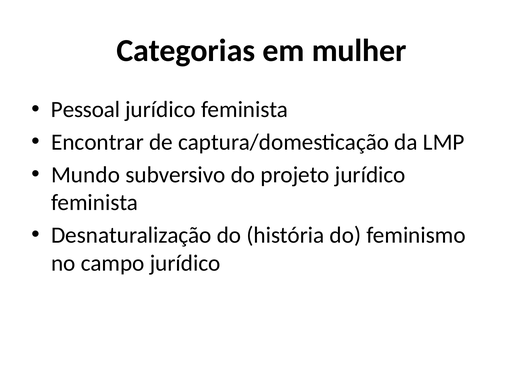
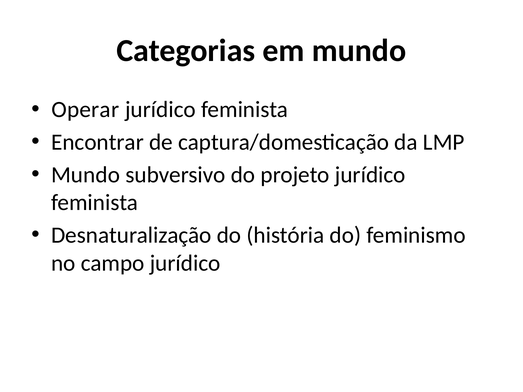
em mulher: mulher -> mundo
Pessoal: Pessoal -> Operar
